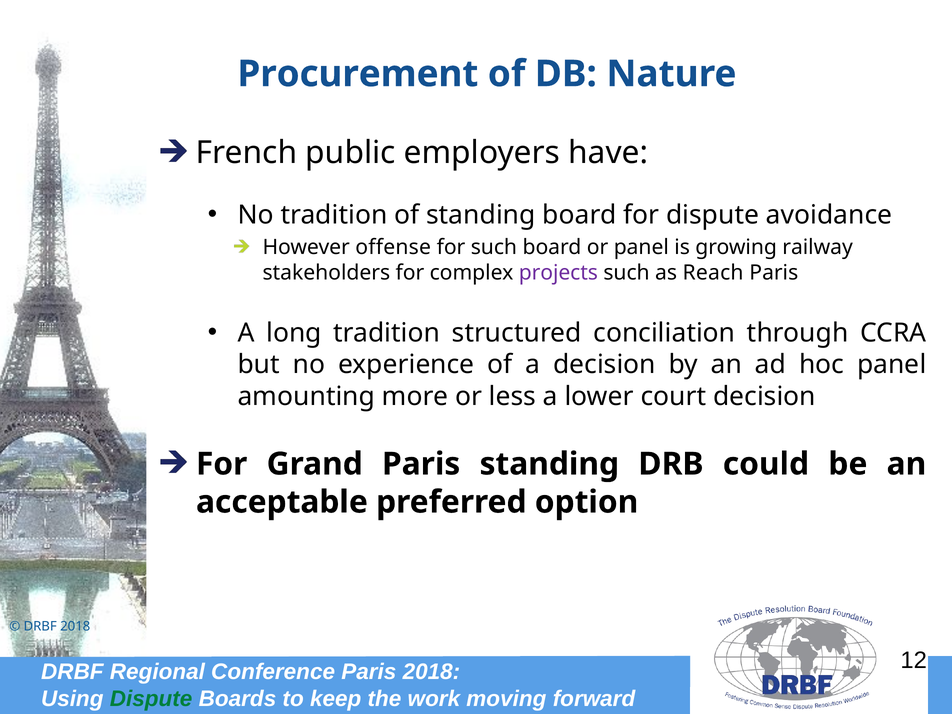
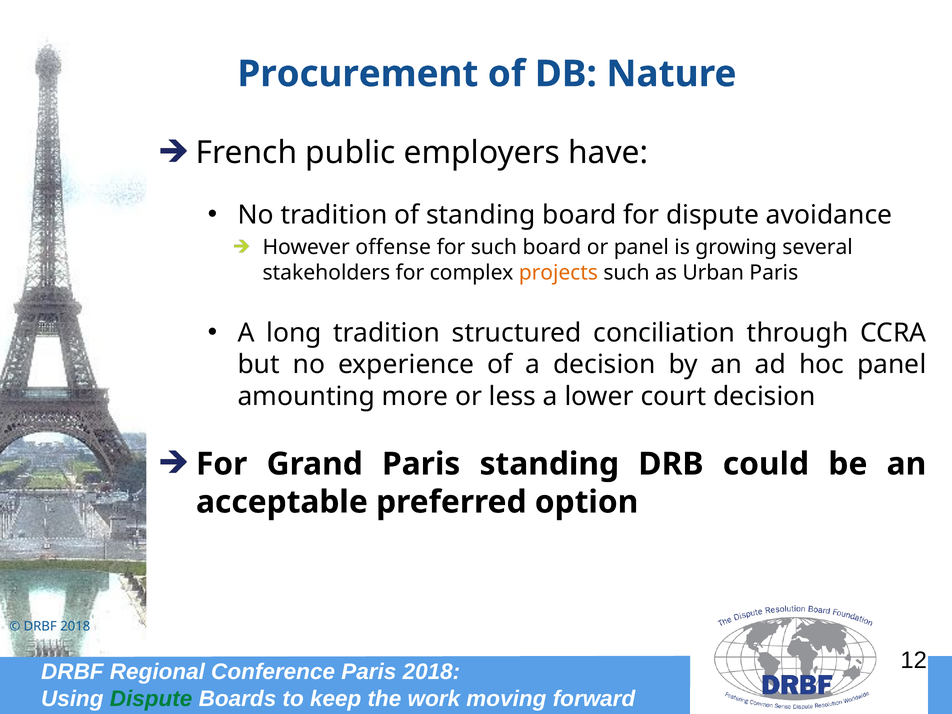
railway: railway -> several
projects colour: purple -> orange
Reach: Reach -> Urban
